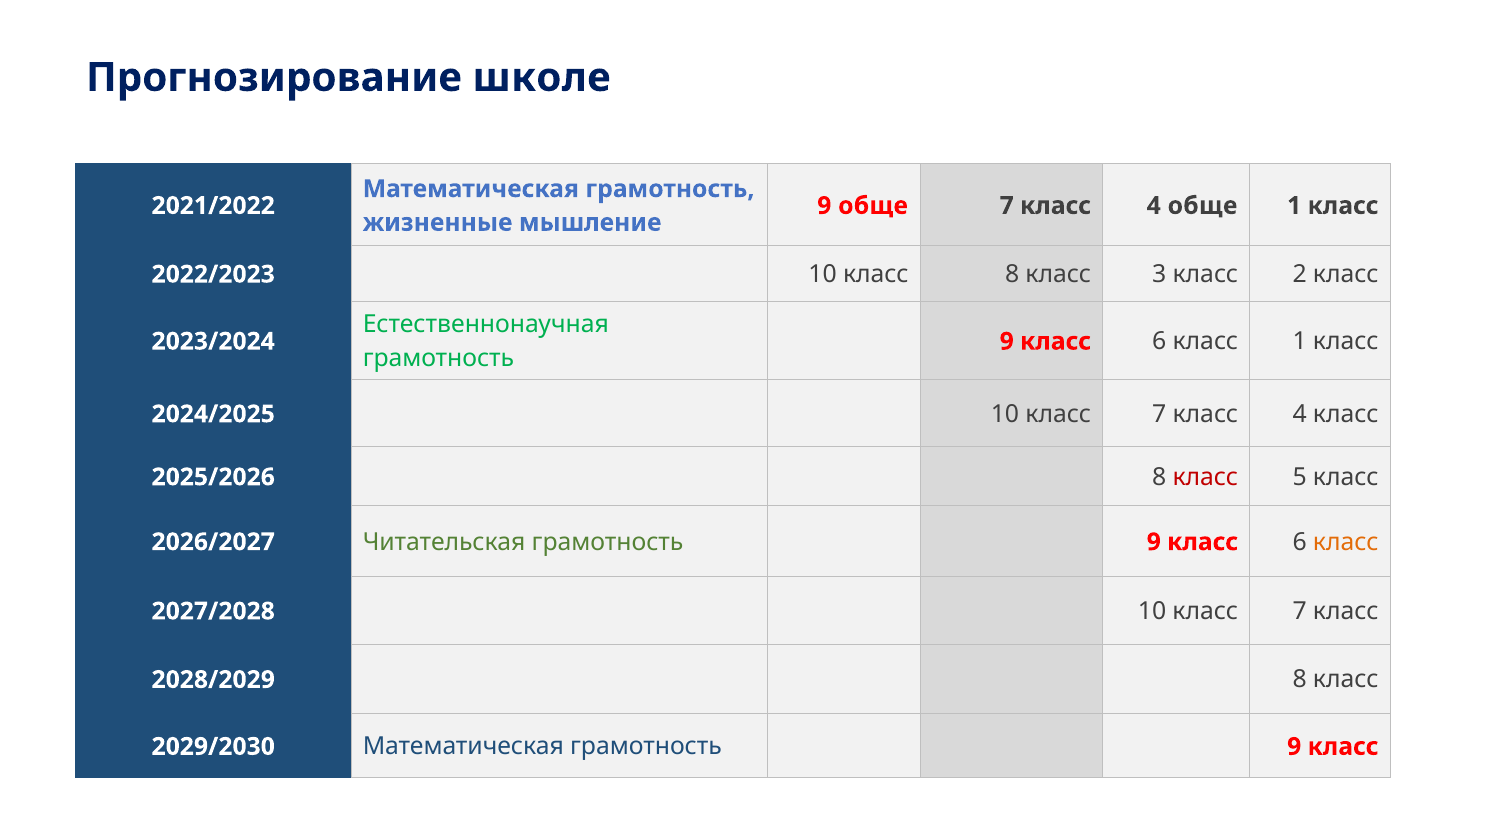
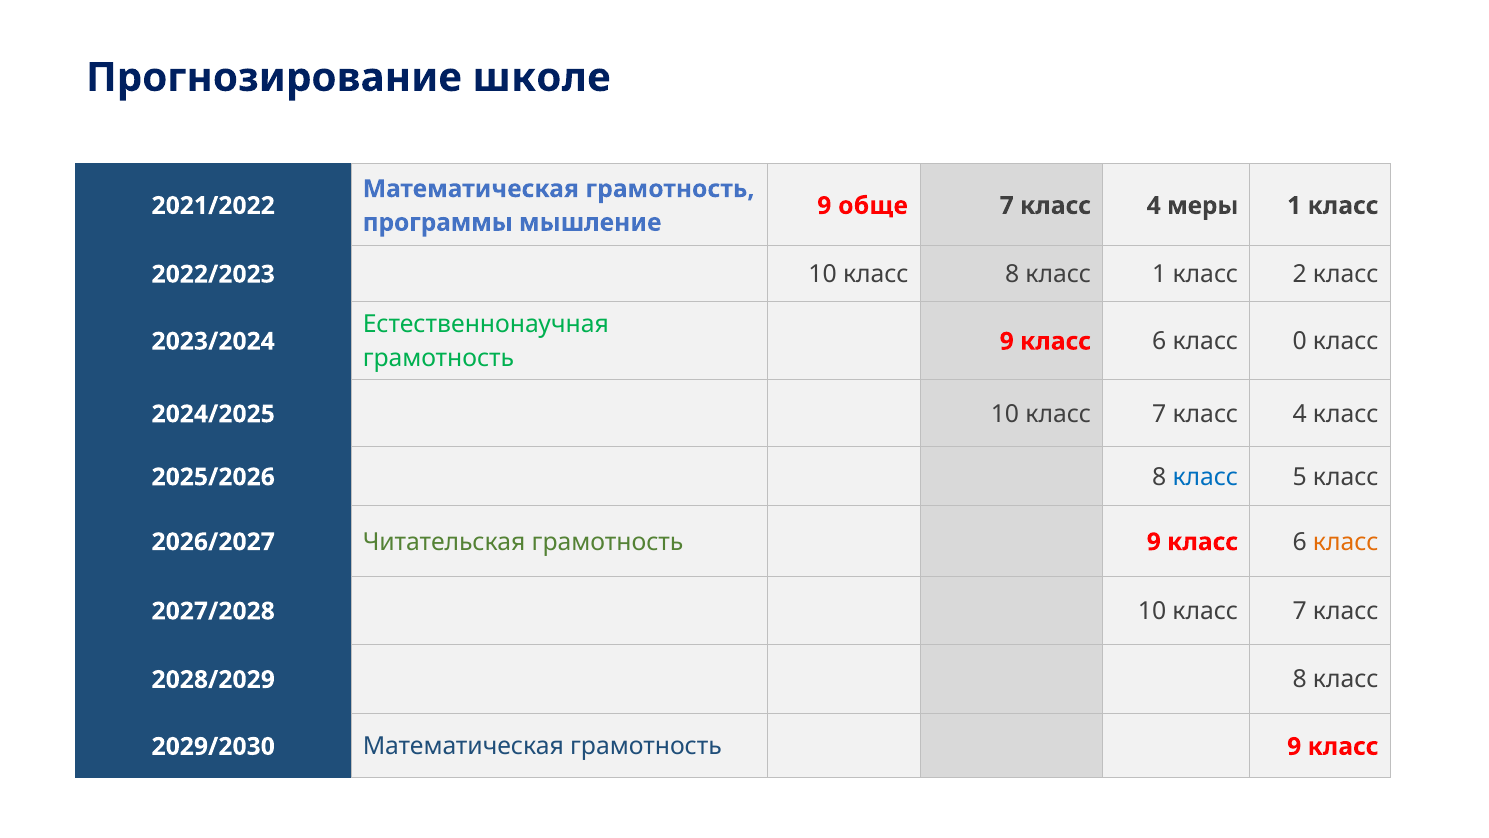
4 обще: обще -> меры
жизненные: жизненные -> программы
класс 3: 3 -> 1
класс 1: 1 -> 0
класс at (1205, 477) colour: red -> blue
